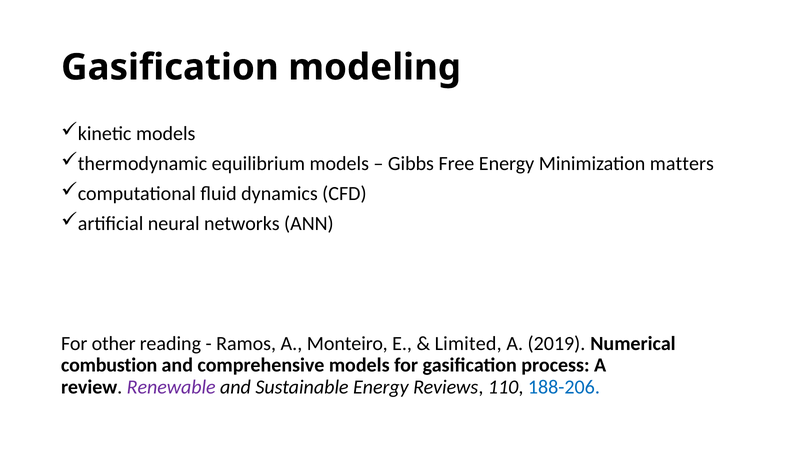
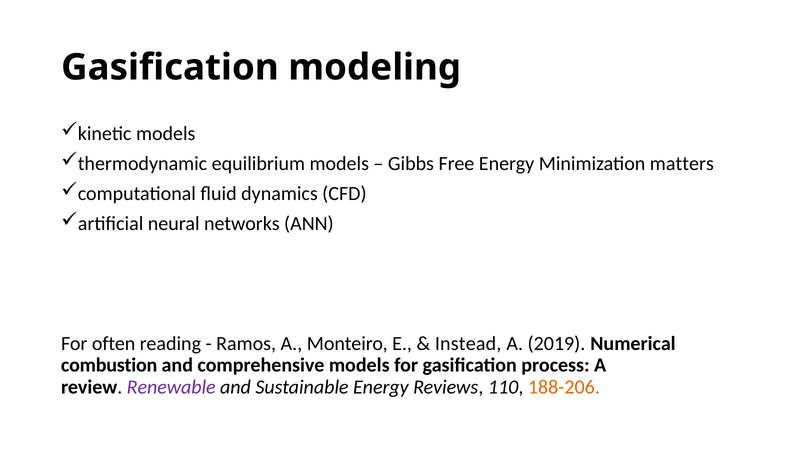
other: other -> often
Limited: Limited -> Instead
188-206 colour: blue -> orange
